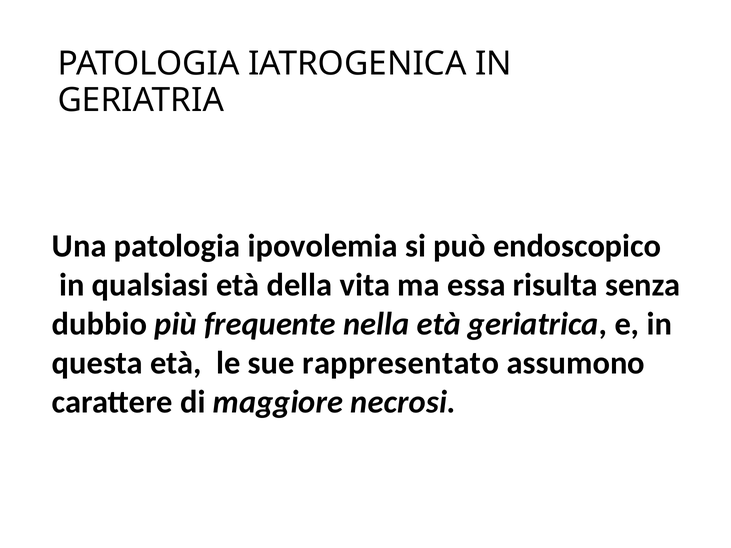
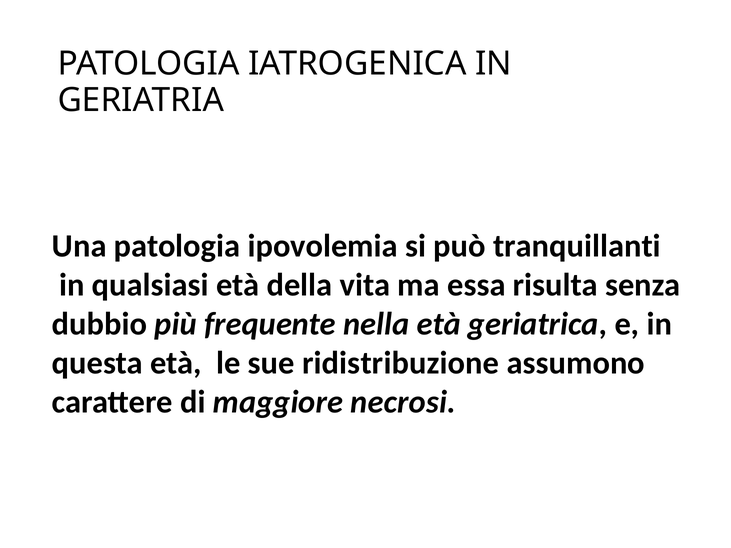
endoscopico: endoscopico -> tranquillanti
rappresentato: rappresentato -> ridistribuzione
